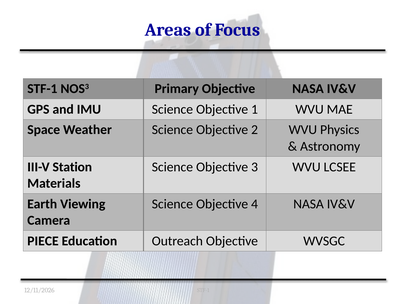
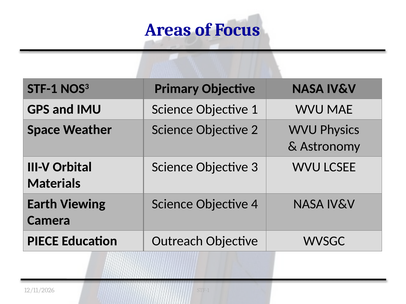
Station: Station -> Orbital
